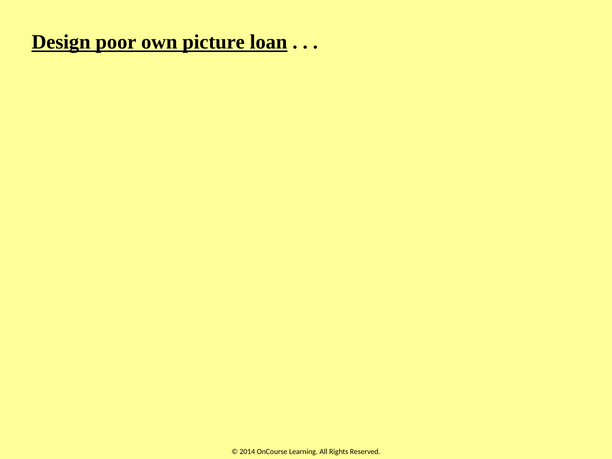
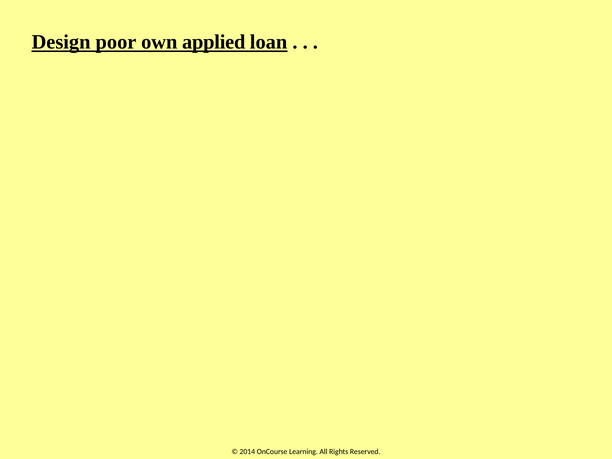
picture: picture -> applied
